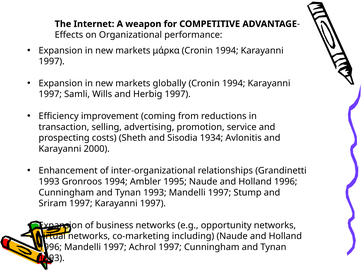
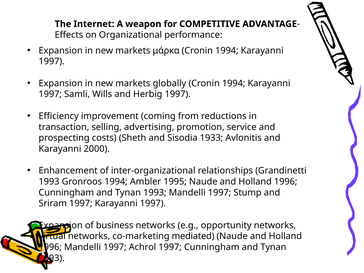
1934: 1934 -> 1933
including: including -> mediated
